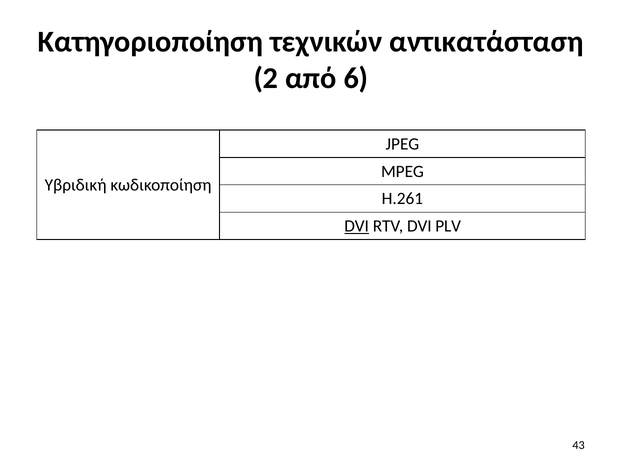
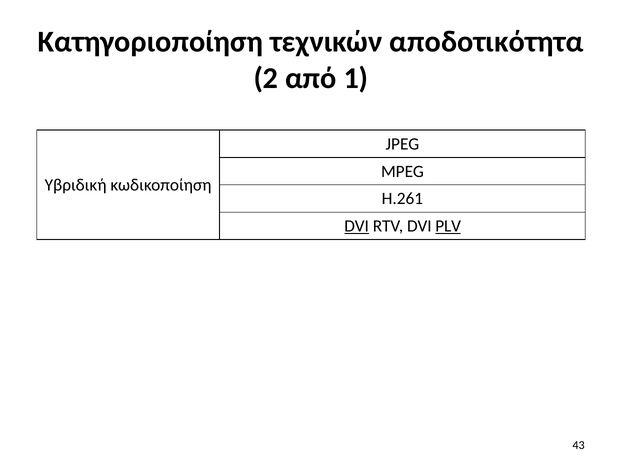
αντικατάσταση: αντικατάσταση -> αποδοτικότητα
6: 6 -> 1
PLV underline: none -> present
